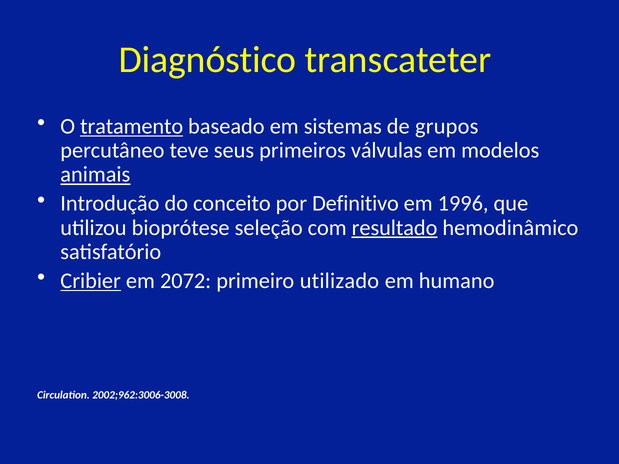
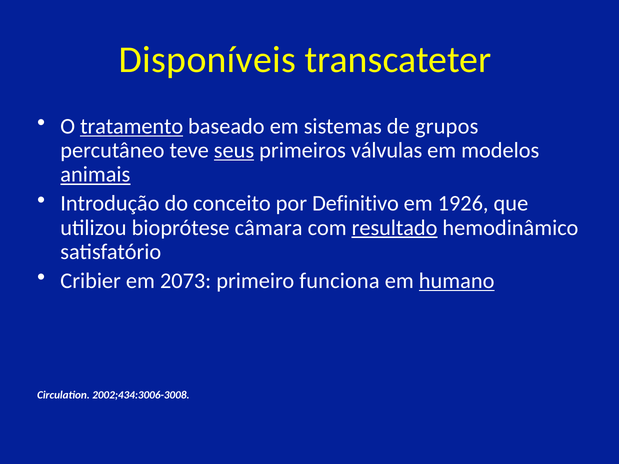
Diagnóstico: Diagnóstico -> Disponíveis
seus underline: none -> present
1996: 1996 -> 1926
seleção: seleção -> câmara
Cribier underline: present -> none
2072: 2072 -> 2073
utilizado: utilizado -> funciona
humano underline: none -> present
2002;962:3006-3008: 2002;962:3006-3008 -> 2002;434:3006-3008
